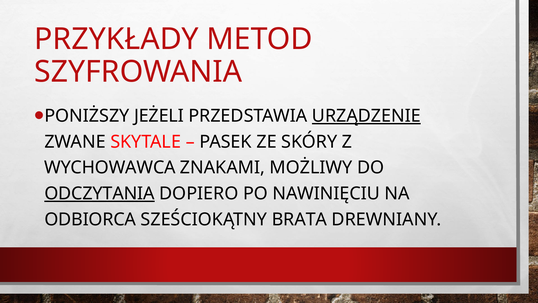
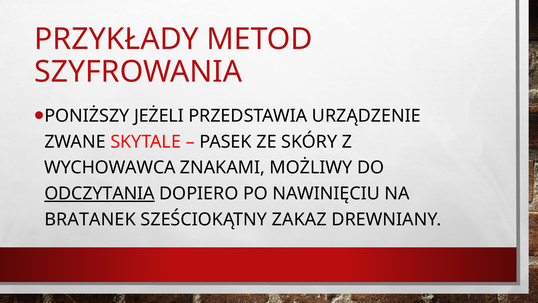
URZĄDZENIE underline: present -> none
ODBIORCA: ODBIORCA -> BRATANEK
BRATA: BRATA -> ZAKAZ
